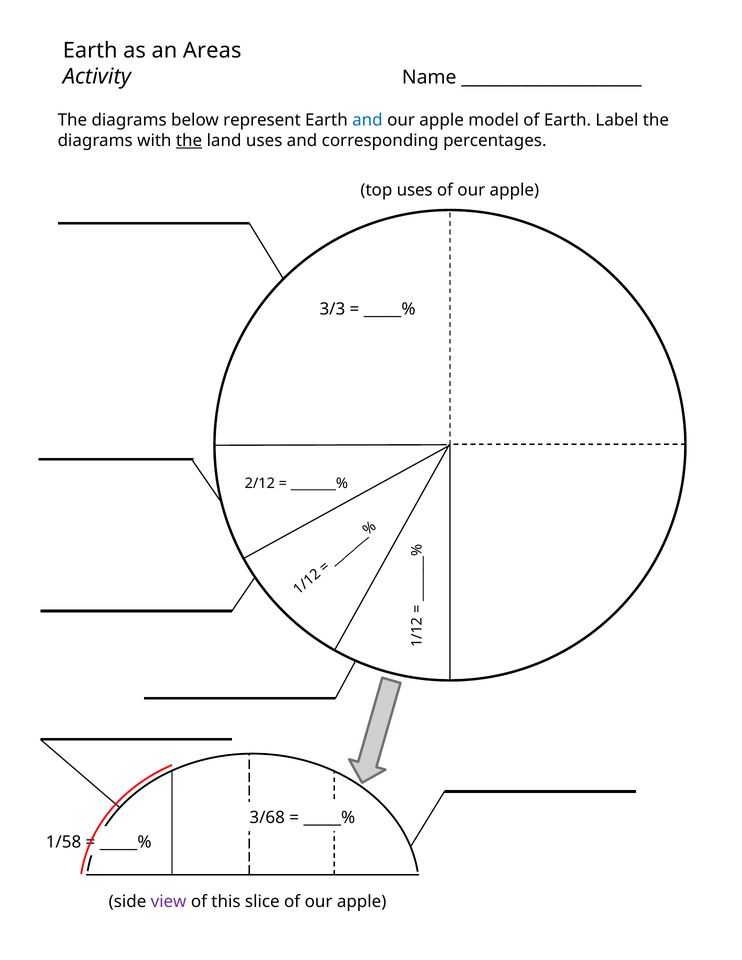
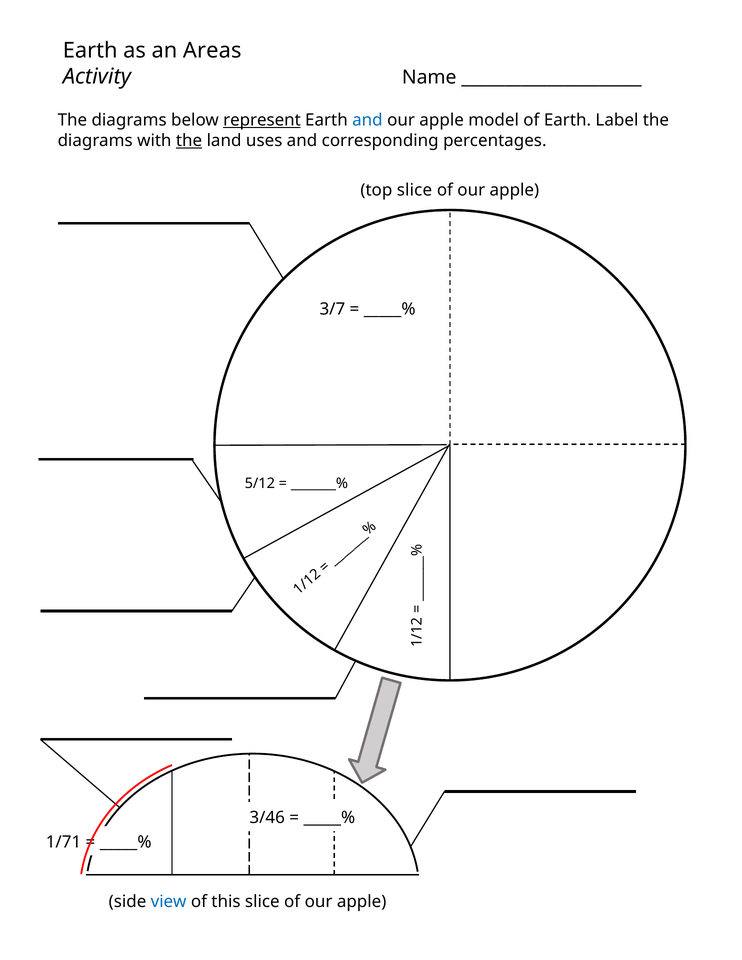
represent underline: none -> present
top uses: uses -> slice
3/3: 3/3 -> 3/7
2/12: 2/12 -> 5/12
3/68: 3/68 -> 3/46
1/58: 1/58 -> 1/71
view colour: purple -> blue
